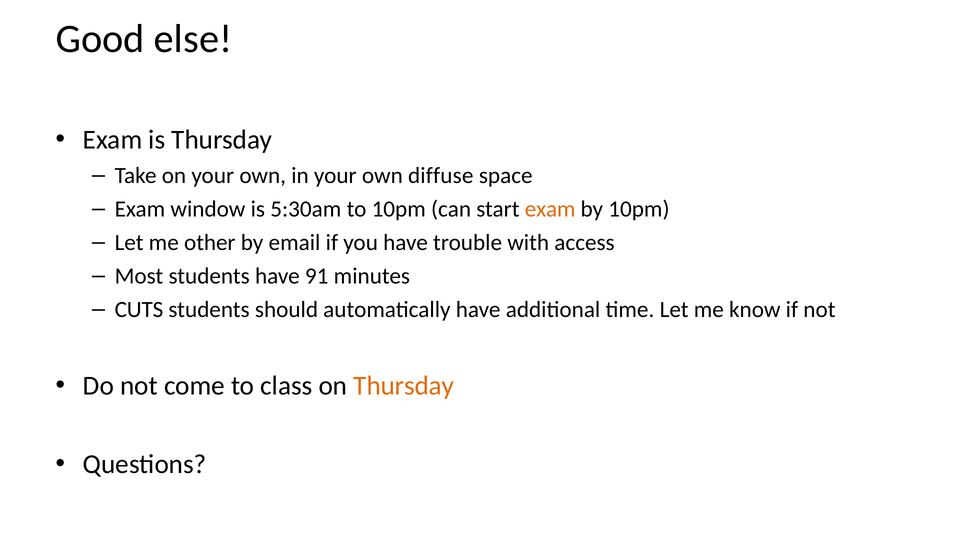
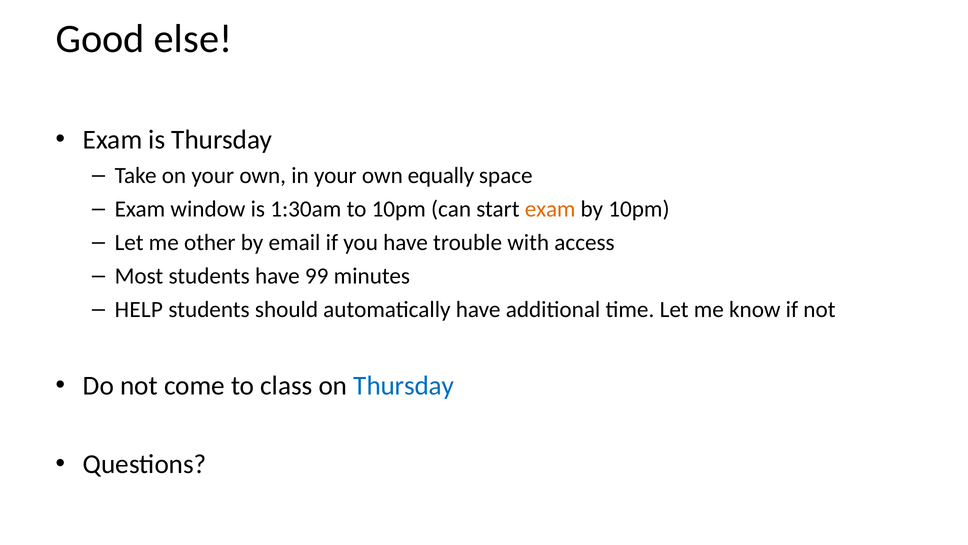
diffuse: diffuse -> equally
5:30am: 5:30am -> 1:30am
91: 91 -> 99
CUTS: CUTS -> HELP
Thursday at (404, 385) colour: orange -> blue
